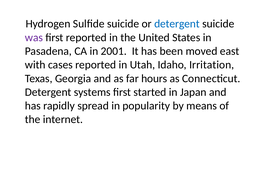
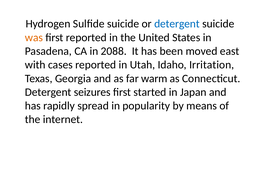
was colour: purple -> orange
2001: 2001 -> 2088
hours: hours -> warm
systems: systems -> seizures
